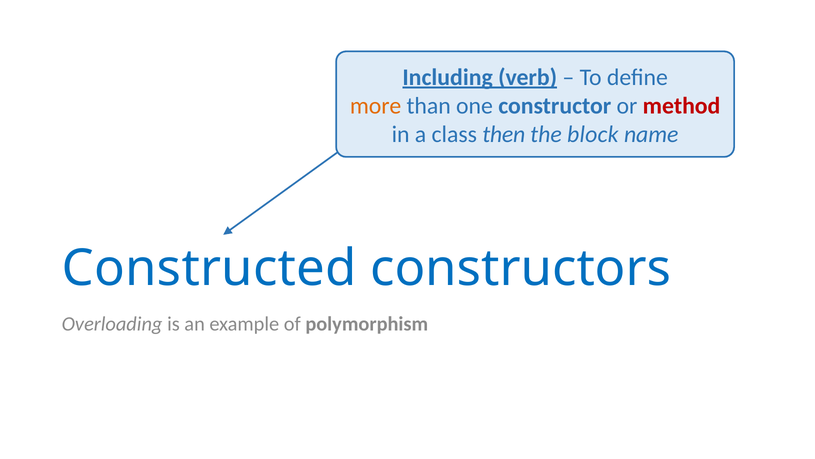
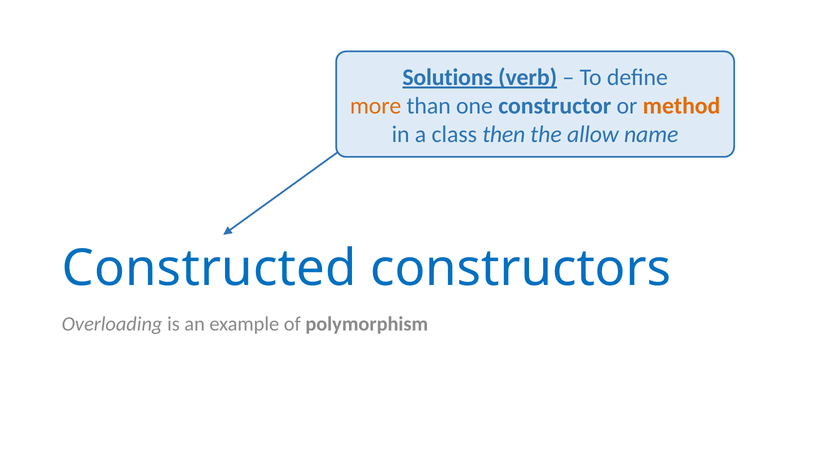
Including: Including -> Solutions
method colour: red -> orange
block: block -> allow
